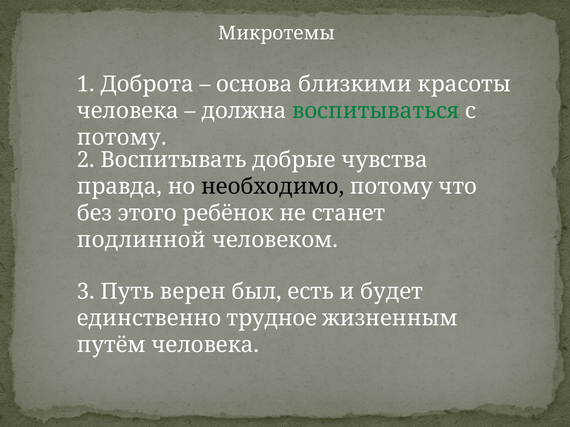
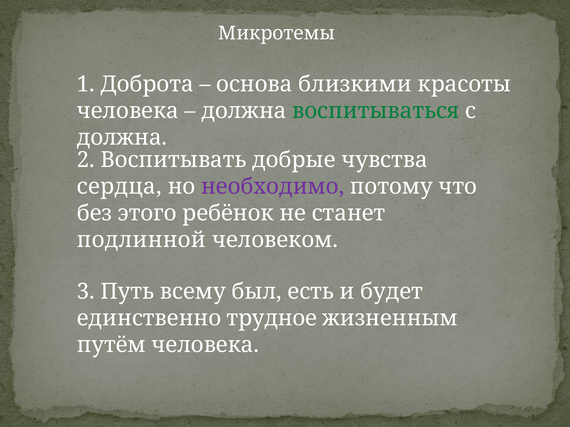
потому at (122, 138): потому -> должна
правда: правда -> сердца
необходимо colour: black -> purple
верен: верен -> всему
